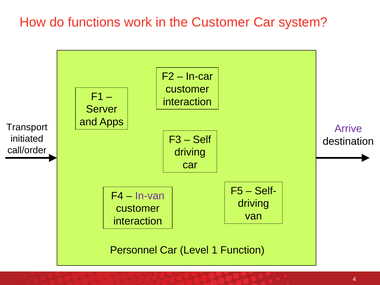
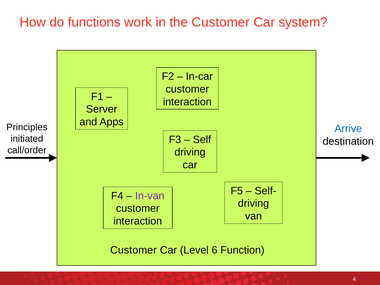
Transport: Transport -> Principles
Arrive colour: purple -> blue
Personnel at (134, 250): Personnel -> Customer
1: 1 -> 6
